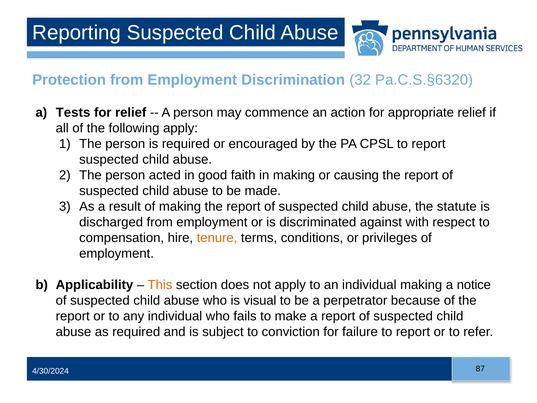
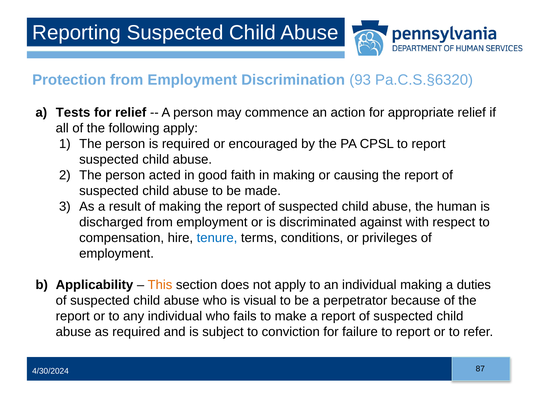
32: 32 -> 93
statute: statute -> human
tenure colour: orange -> blue
notice: notice -> duties
